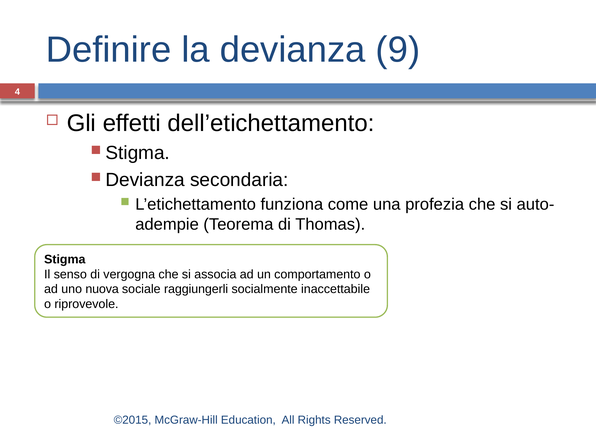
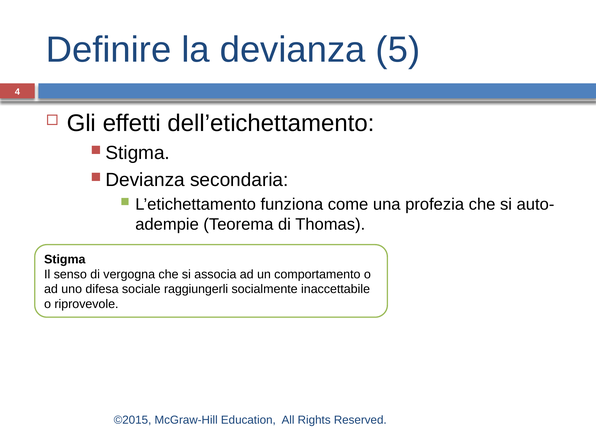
9: 9 -> 5
nuova: nuova -> difesa
